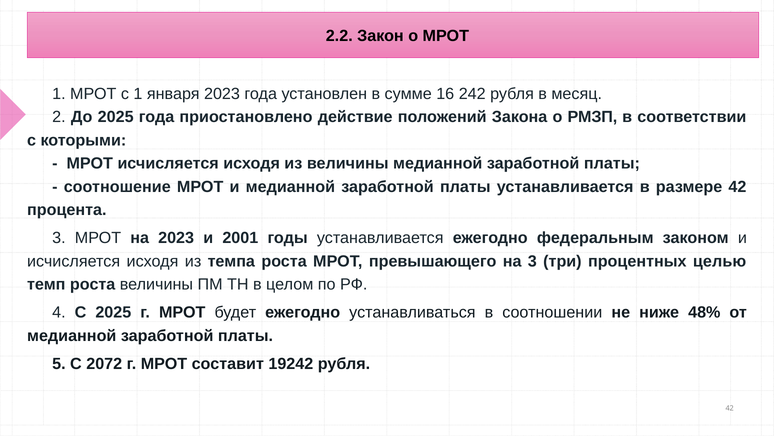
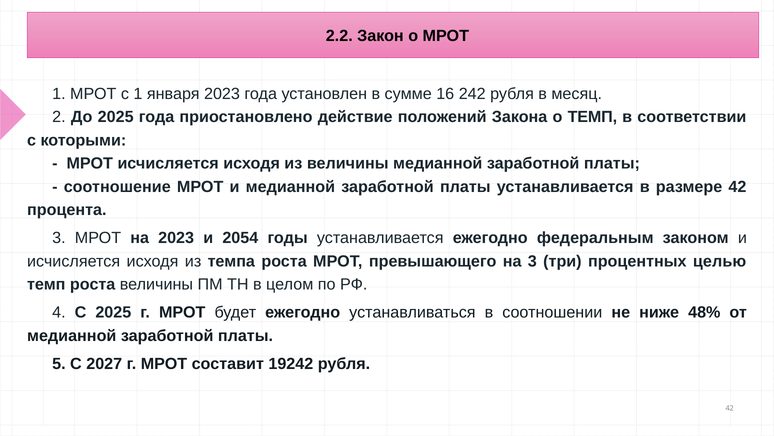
о РМЗП: РМЗП -> ТЕМП
2001: 2001 -> 2054
2072: 2072 -> 2027
